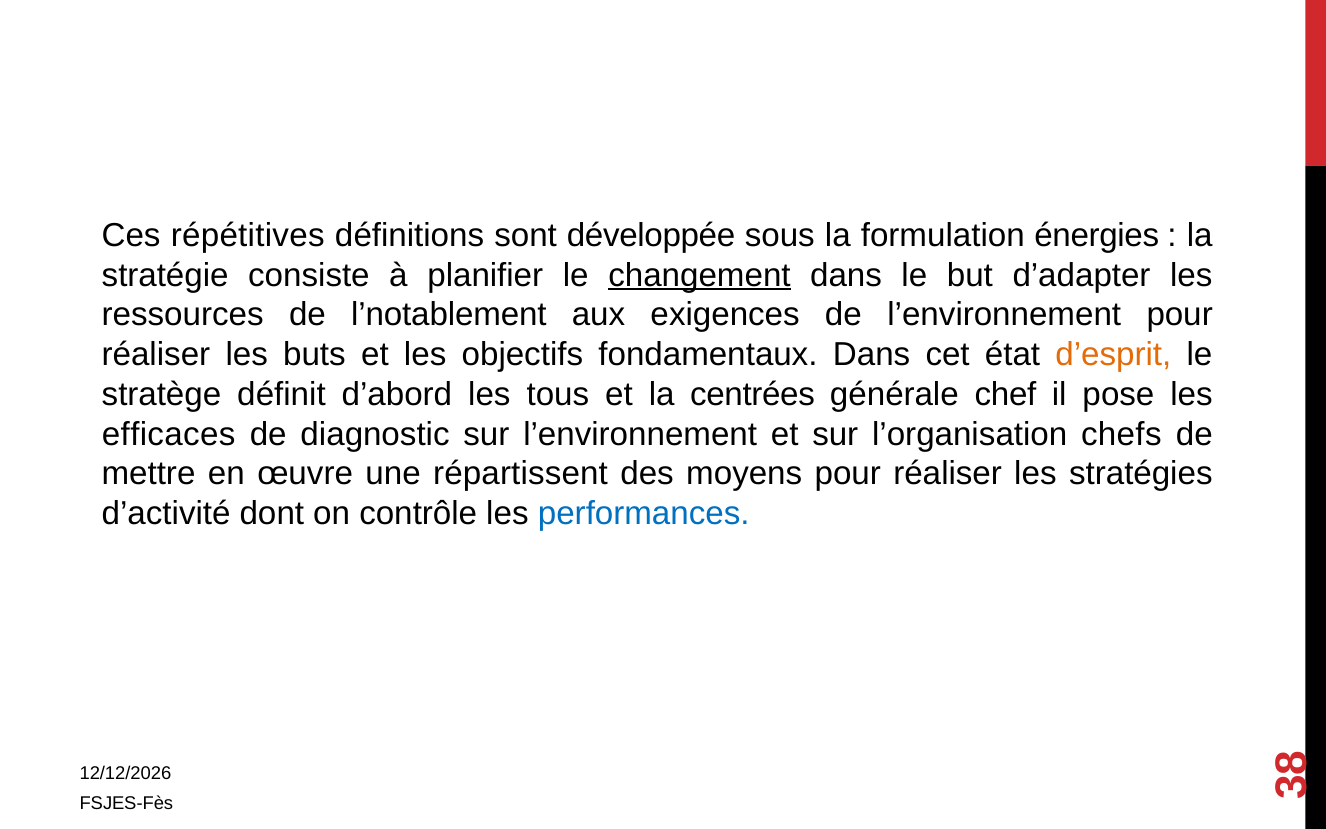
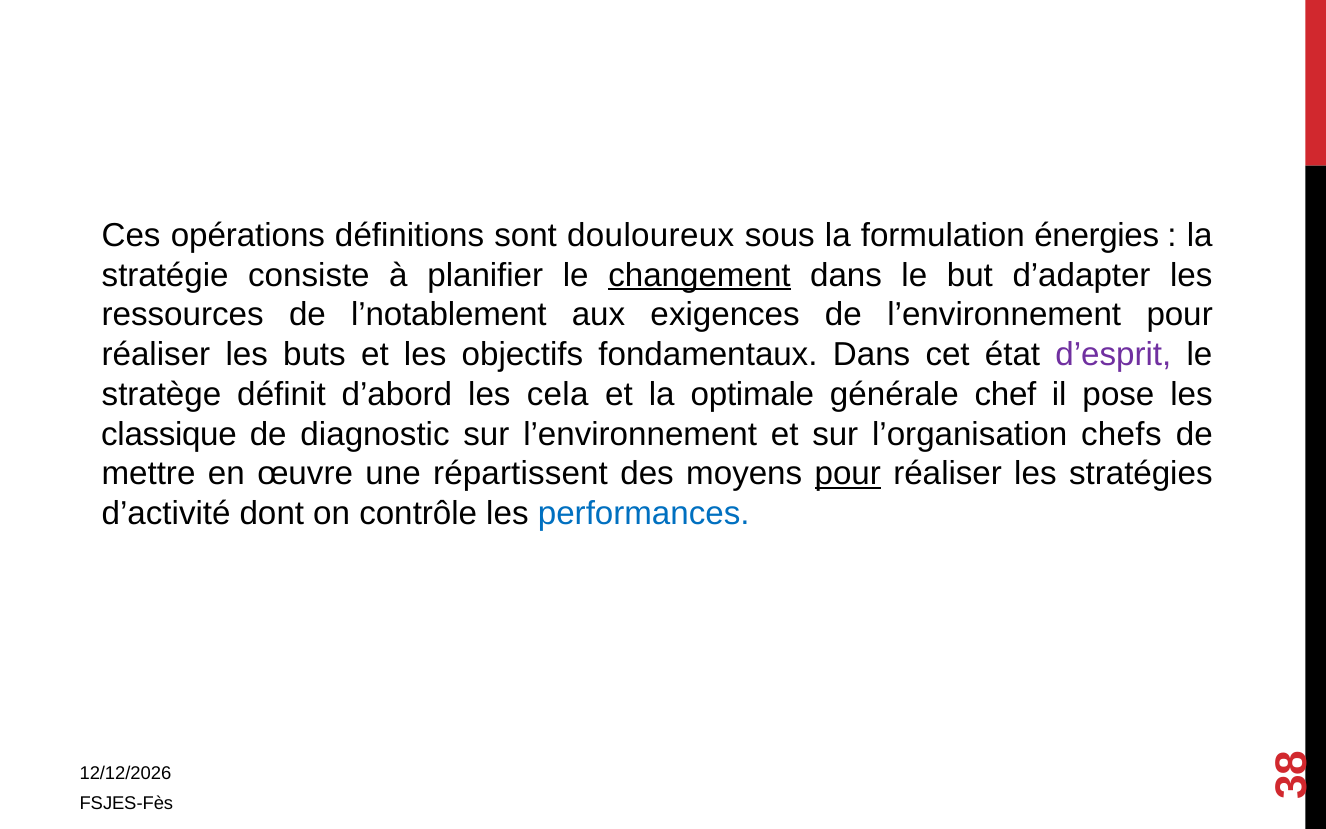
répétitives: répétitives -> opérations
développée: développée -> douloureux
d’esprit colour: orange -> purple
tous: tous -> cela
centrées: centrées -> optimale
efficaces: efficaces -> classique
pour at (848, 474) underline: none -> present
